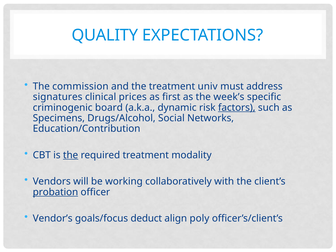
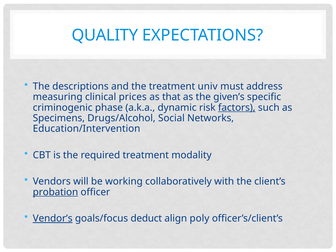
commission: commission -> descriptions
signatures: signatures -> measuring
first: first -> that
week’s: week’s -> given’s
board: board -> phase
Education/Contribution: Education/Contribution -> Education/Intervention
the at (71, 155) underline: present -> none
Vendor’s underline: none -> present
